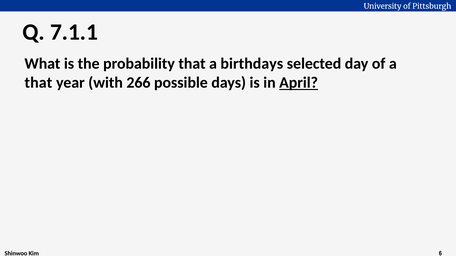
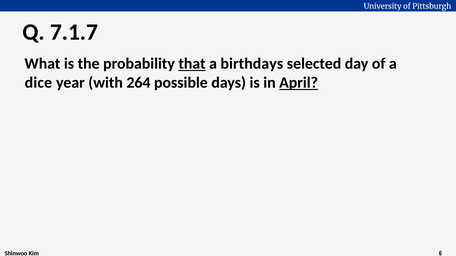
7.1.1: 7.1.1 -> 7.1.7
that at (192, 64) underline: none -> present
that at (38, 83): that -> dice
266: 266 -> 264
